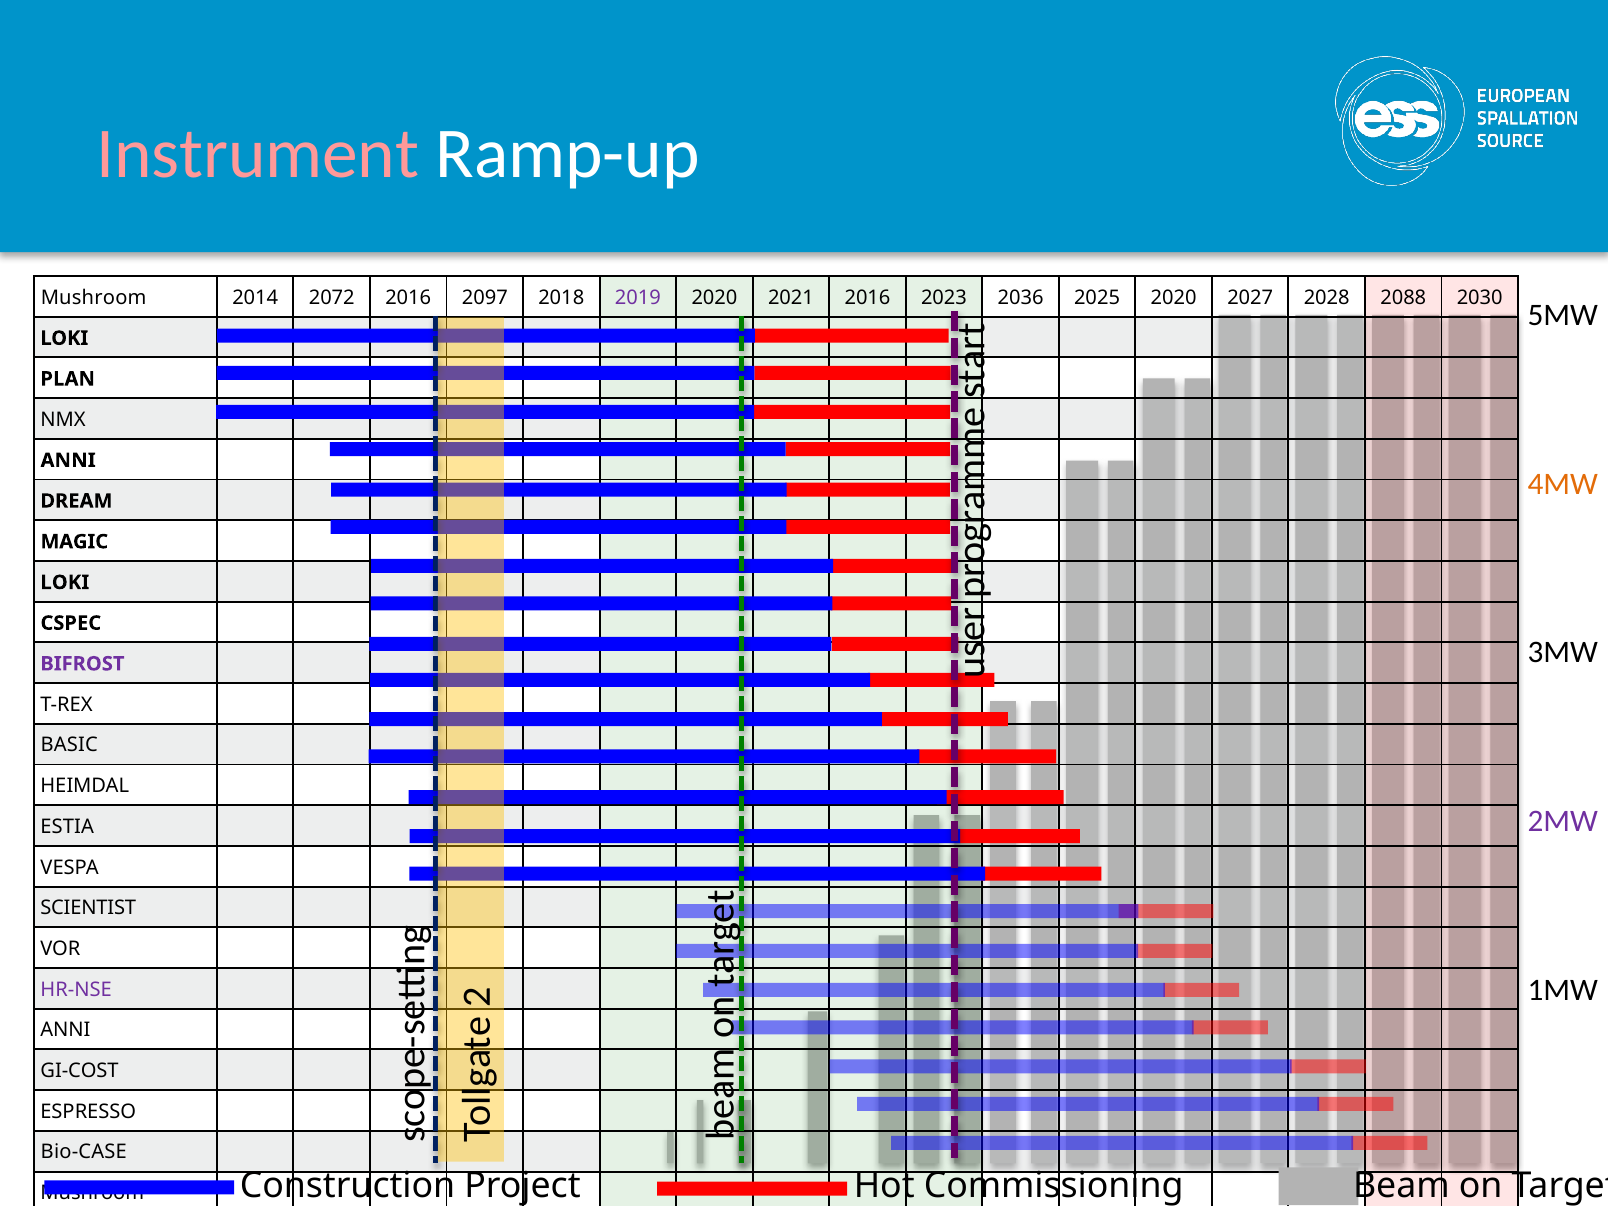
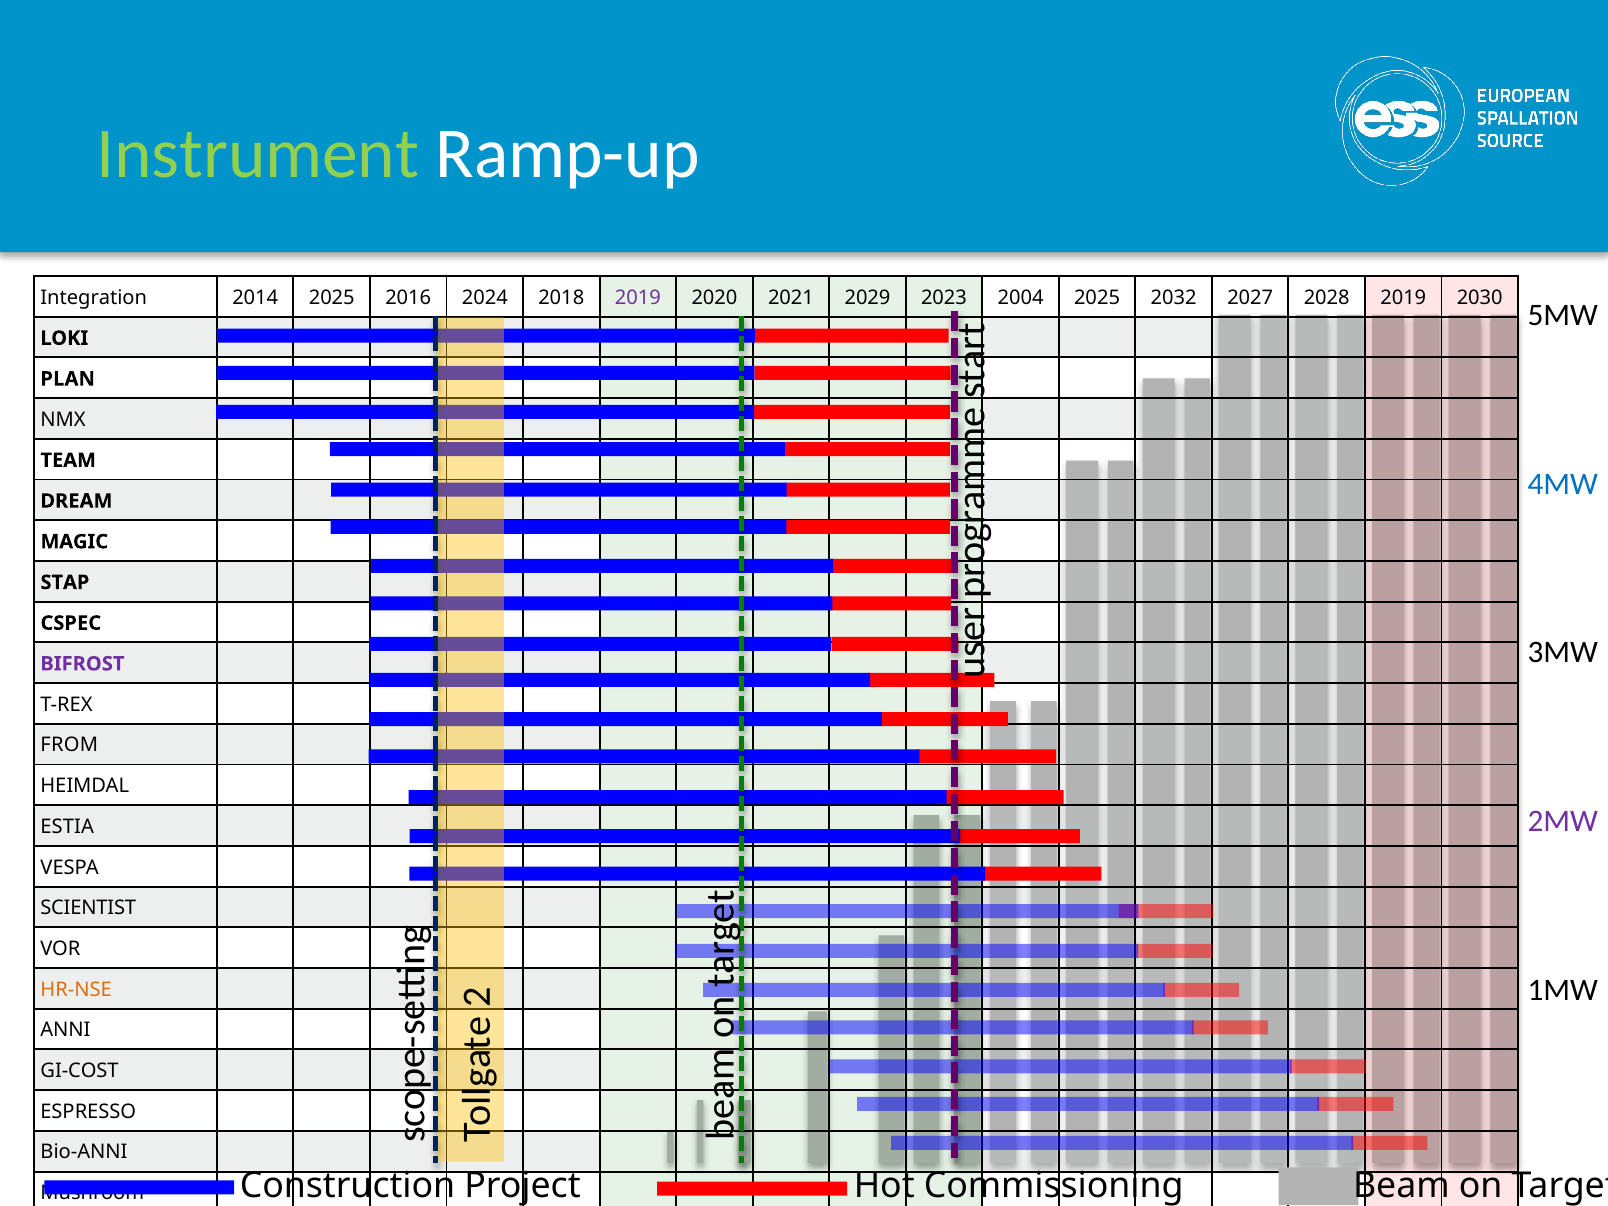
Instrument colour: pink -> light green
Mushroom at (94, 297): Mushroom -> Integration
2014 2072: 2072 -> 2025
2097: 2097 -> 2024
2021 2016: 2016 -> 2029
2036: 2036 -> 2004
2025 2020: 2020 -> 2032
2028 2088: 2088 -> 2019
ANNI at (68, 460): ANNI -> TEAM
4MW colour: orange -> blue
LOKI at (65, 582): LOKI -> STAP
BASIC: BASIC -> FROM
HR-NSE colour: purple -> orange
Bio-CASE: Bio-CASE -> Bio-ANNI
